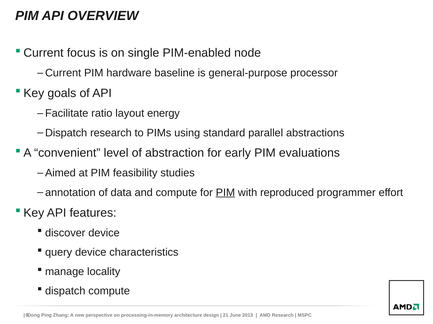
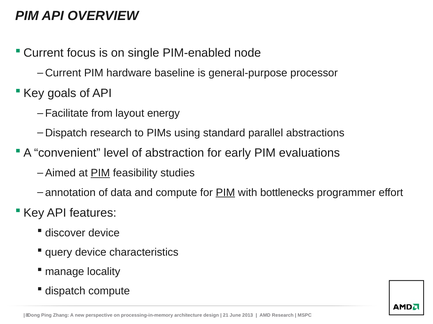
ratio: ratio -> from
PIM at (100, 173) underline: none -> present
reproduced: reproduced -> bottlenecks
